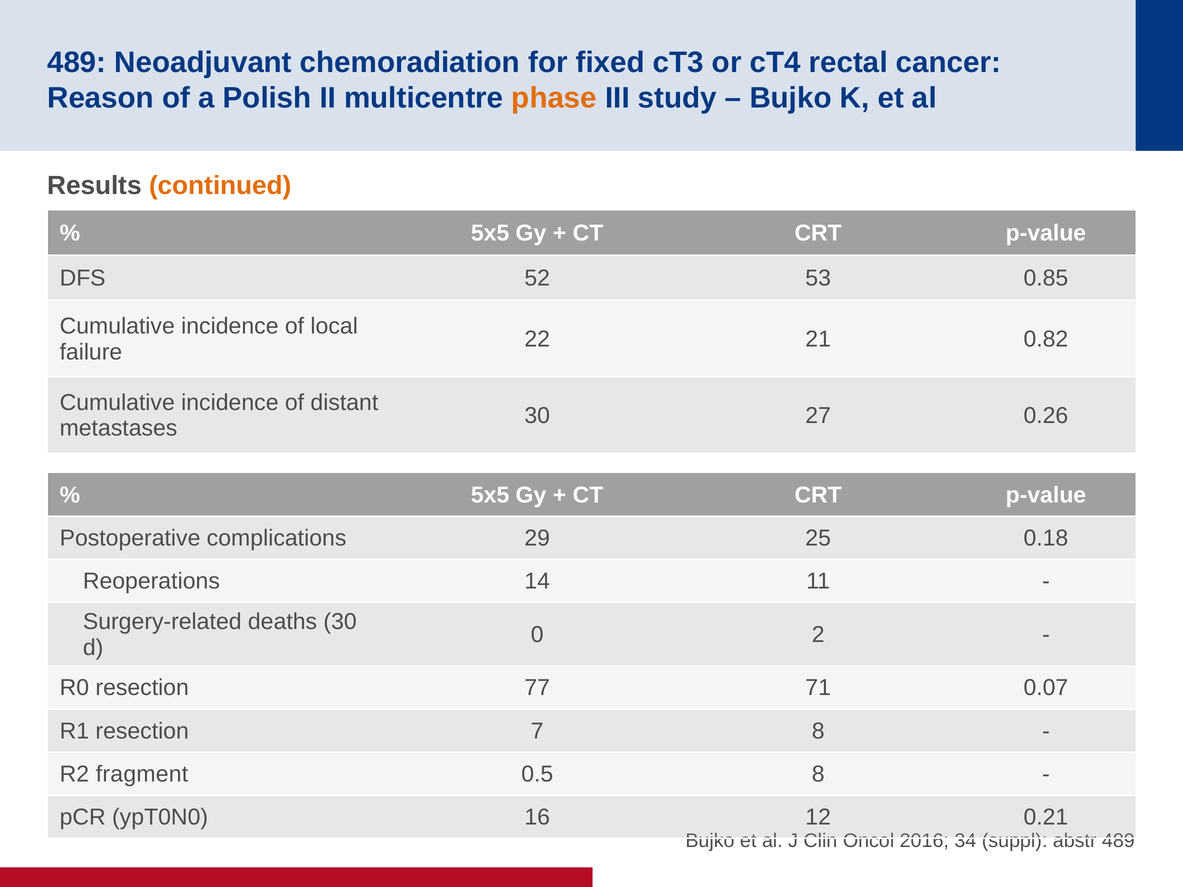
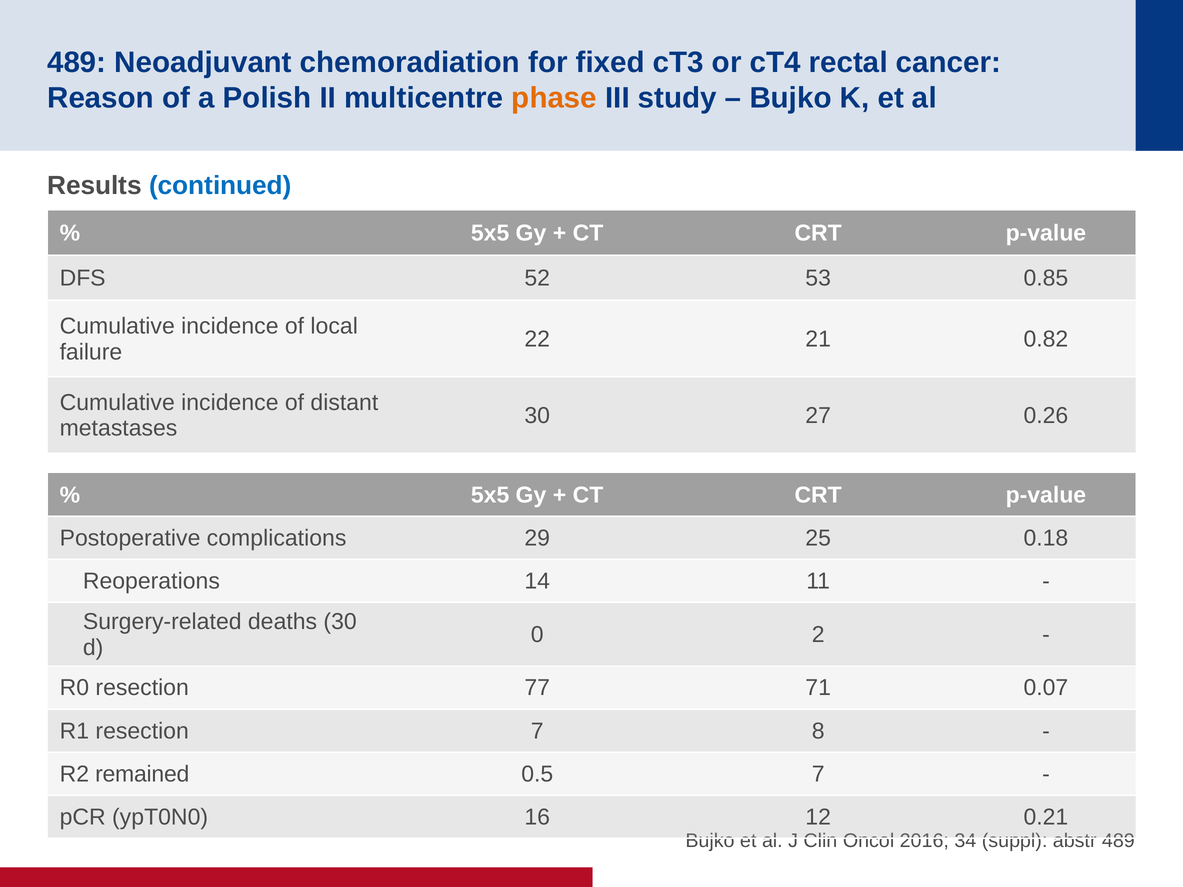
continued colour: orange -> blue
fragment: fragment -> remained
0.5 8: 8 -> 7
